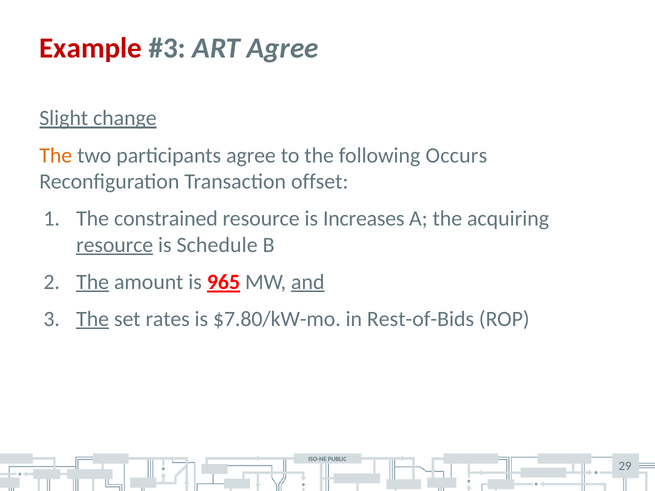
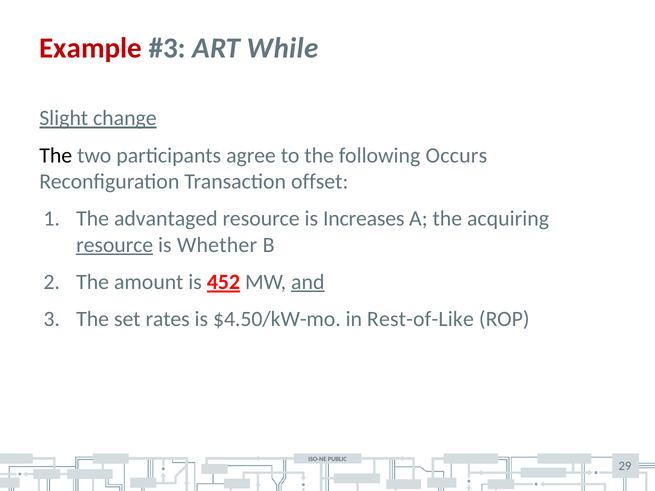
ART Agree: Agree -> While
The at (56, 155) colour: orange -> black
constrained: constrained -> advantaged
Schedule: Schedule -> Whether
The at (93, 282) underline: present -> none
965: 965 -> 452
The at (93, 319) underline: present -> none
$7.80/kW-mo: $7.80/kW-mo -> $4.50/kW-mo
Rest-of-Bids: Rest-of-Bids -> Rest-of-Like
